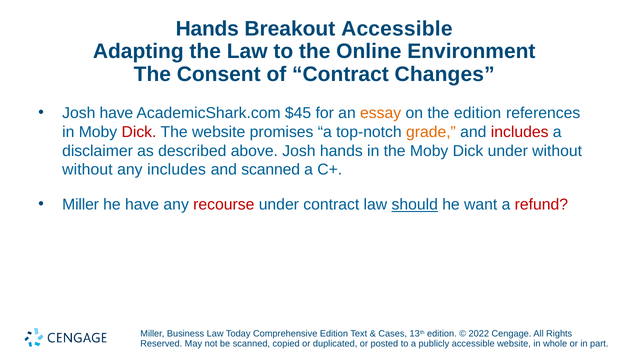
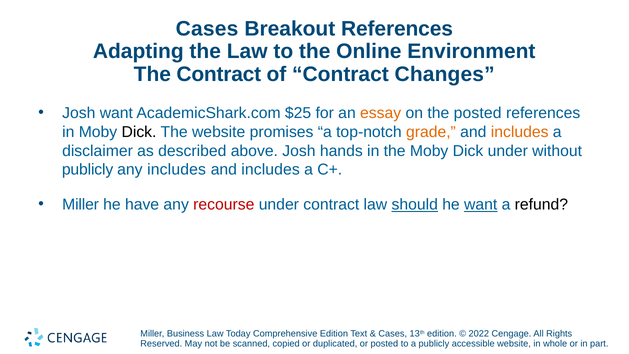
Hands at (207, 29): Hands -> Cases
Breakout Accessible: Accessible -> References
The Consent: Consent -> Contract
Josh have: have -> want
$45: $45 -> $25
the edition: edition -> posted
Dick at (139, 132) colour: red -> black
includes at (520, 132) colour: red -> orange
without at (87, 170): without -> publicly
scanned at (271, 170): scanned -> includes
want at (481, 204) underline: none -> present
refund colour: red -> black
